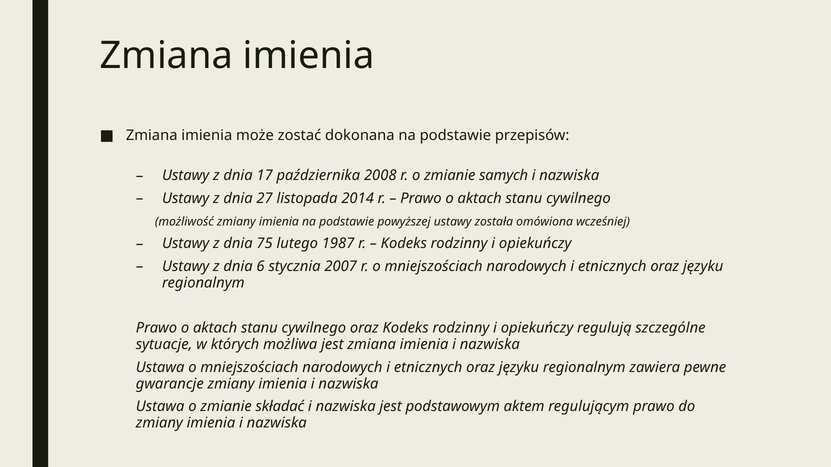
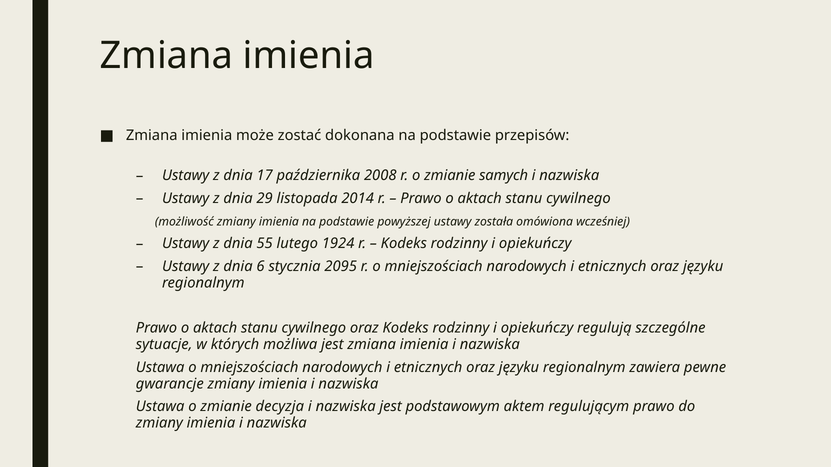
27: 27 -> 29
75: 75 -> 55
1987: 1987 -> 1924
2007: 2007 -> 2095
składać: składać -> decyzja
